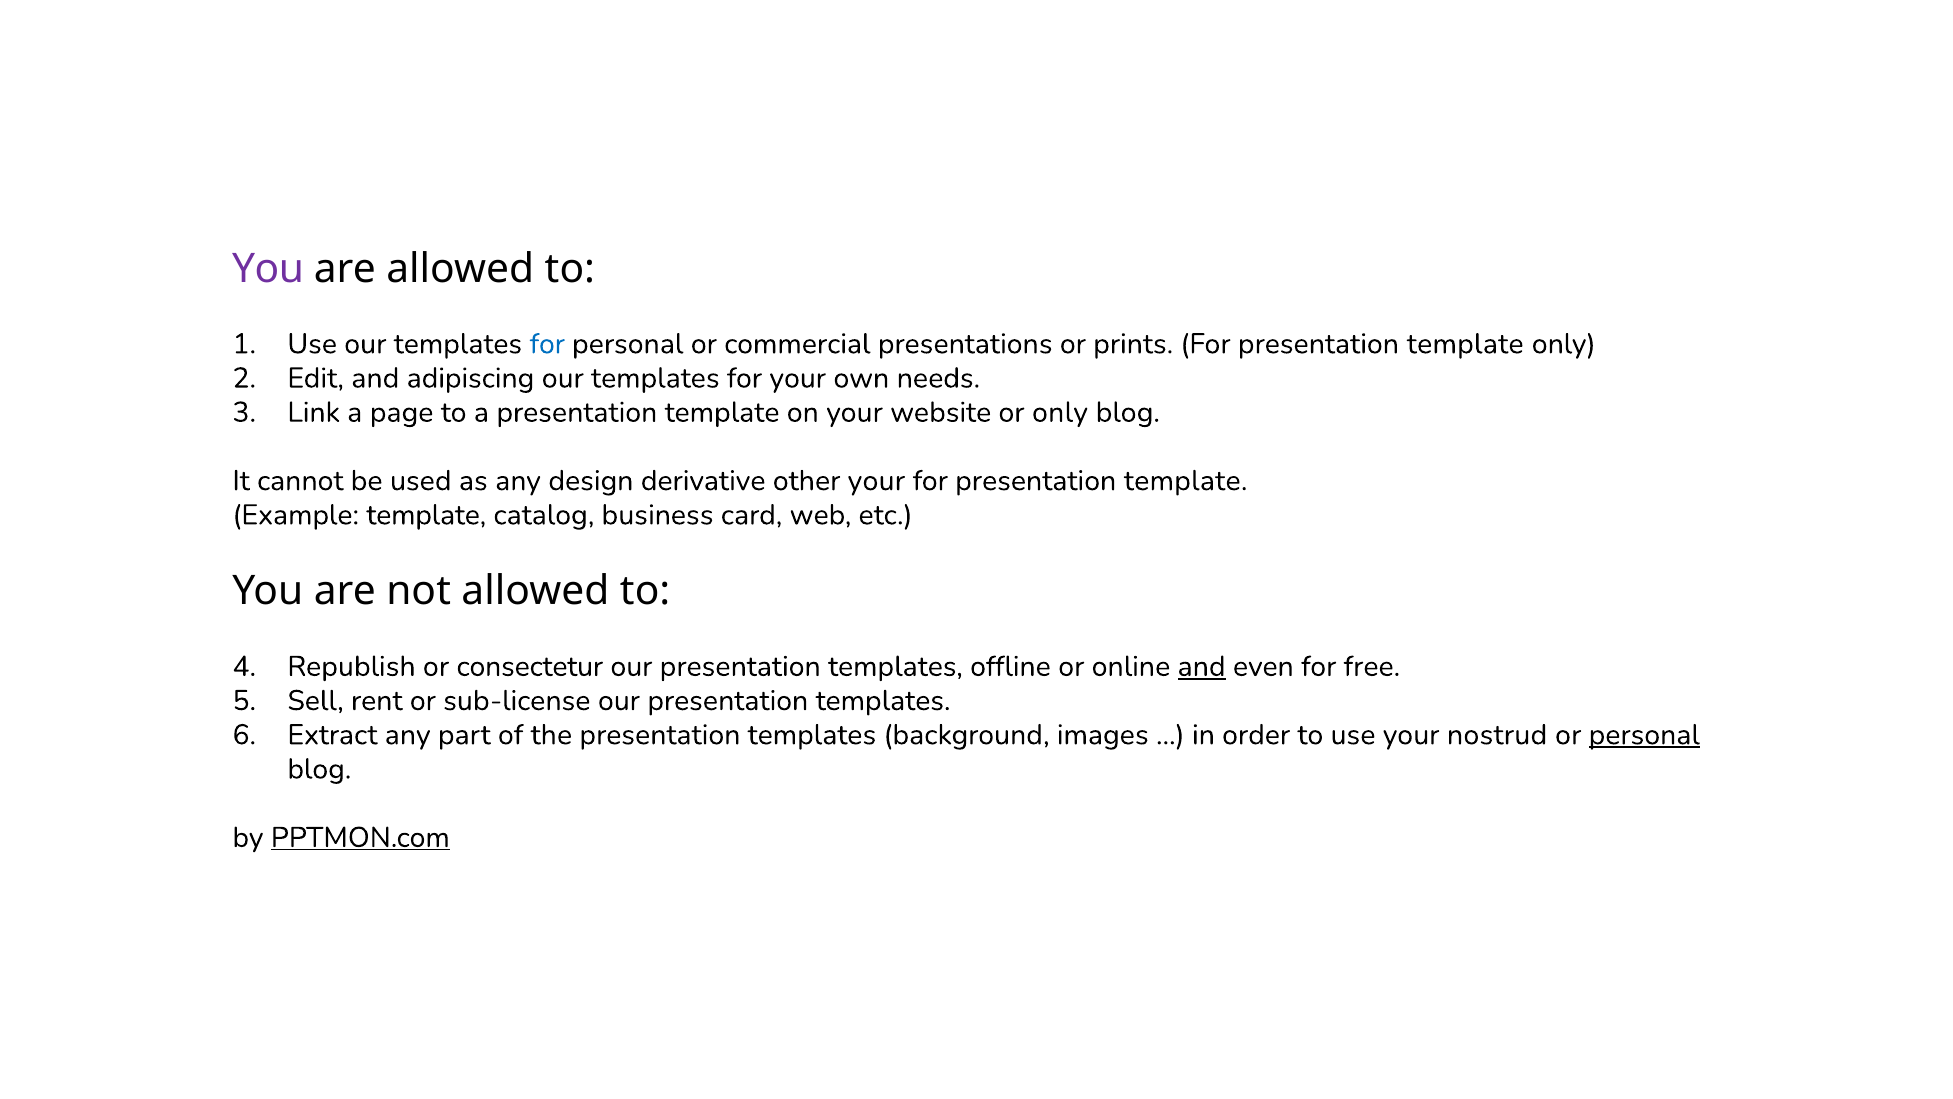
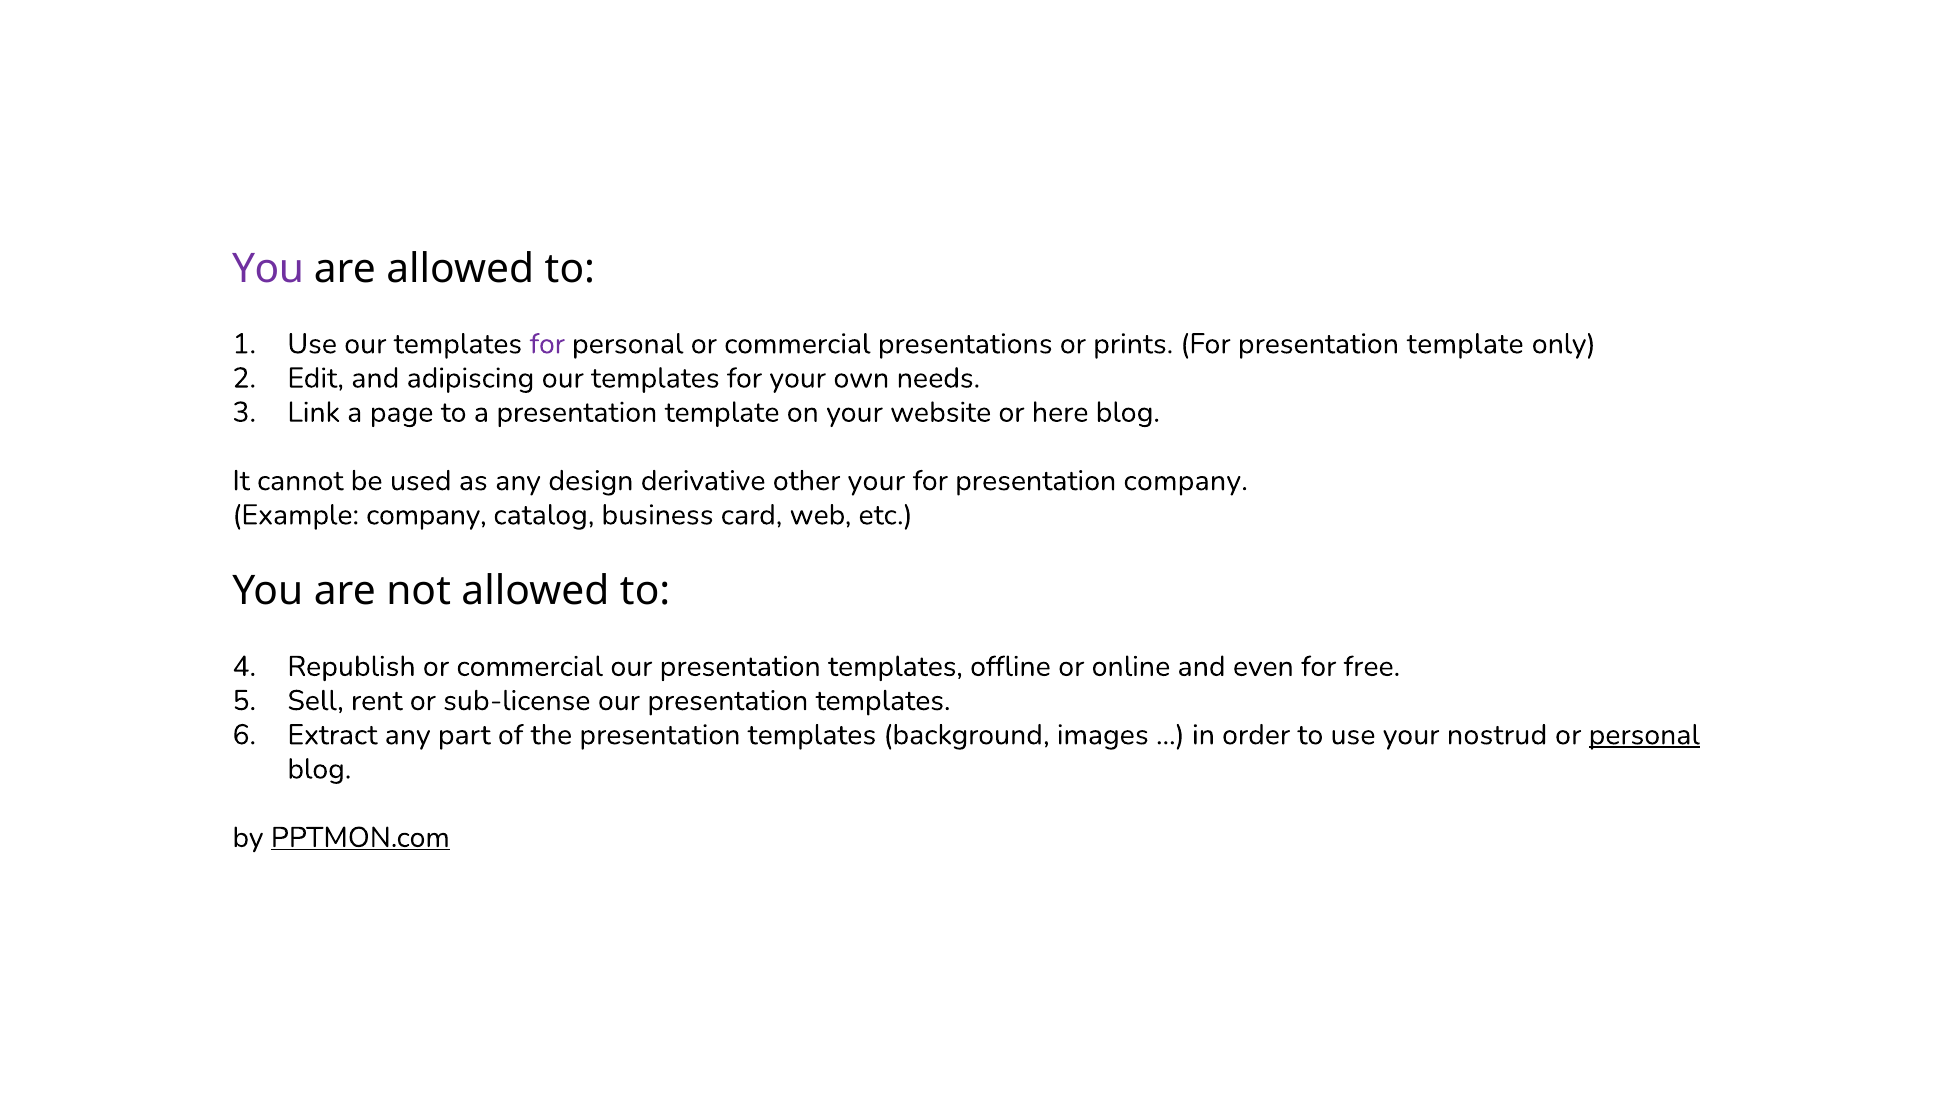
for at (547, 344) colour: blue -> purple
or only: only -> here
template at (1186, 481): template -> company
Example template: template -> company
Republish or consectetur: consectetur -> commercial
and at (1202, 666) underline: present -> none
